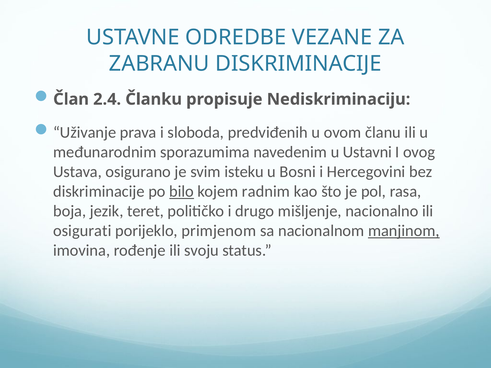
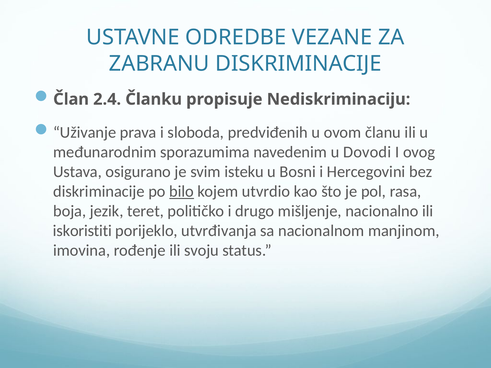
Ustavni: Ustavni -> Dovodi
radnim: radnim -> utvrdio
osigurati: osigurati -> iskoristiti
primjenom: primjenom -> utvrđivanja
manjinom underline: present -> none
